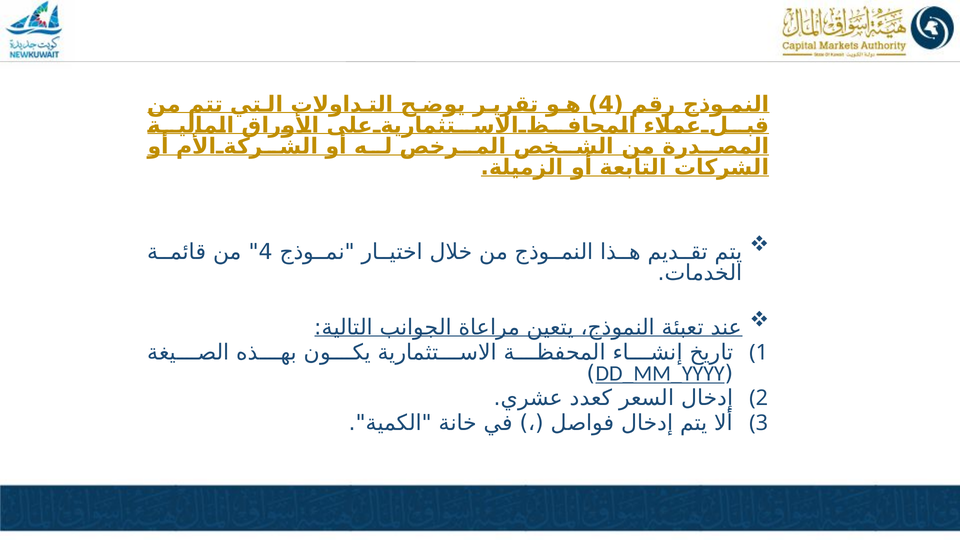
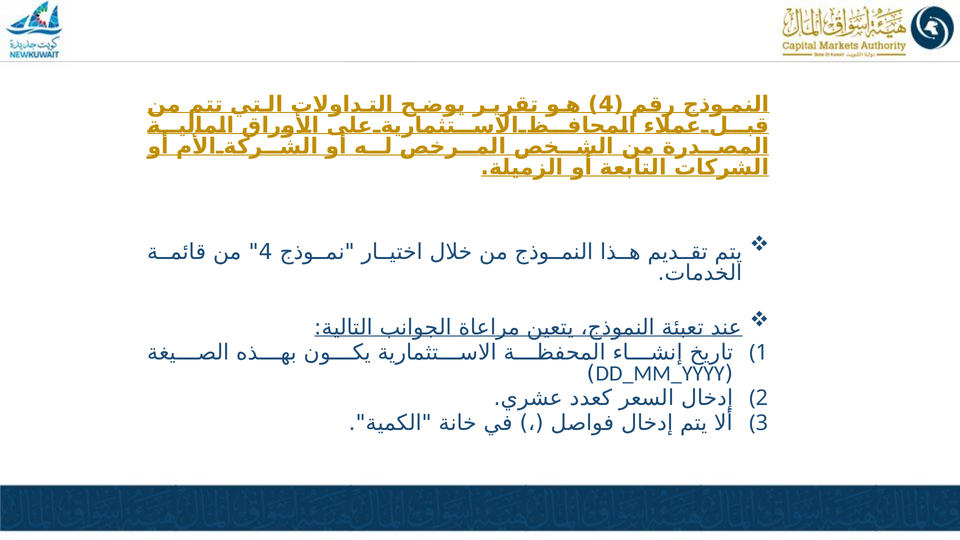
DD_MM_YYYY underline: present -> none
